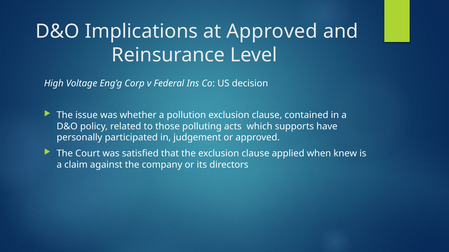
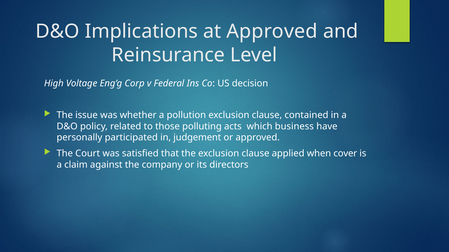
supports: supports -> business
knew: knew -> cover
